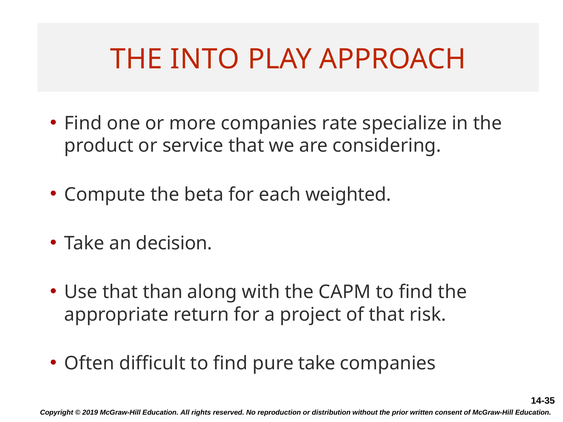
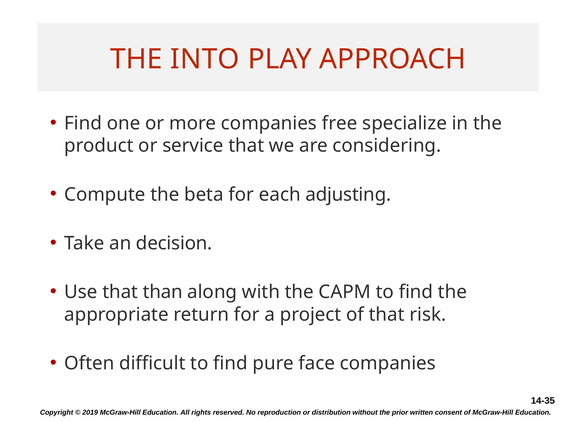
rate: rate -> free
weighted: weighted -> adjusting
pure take: take -> face
